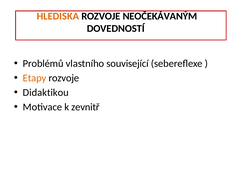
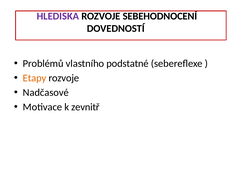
HLEDISKA colour: orange -> purple
NEOČEKÁVANÝM: NEOČEKÁVANÝM -> SEBEHODNOCENÍ
související: související -> podstatné
Didaktikou: Didaktikou -> Nadčasové
